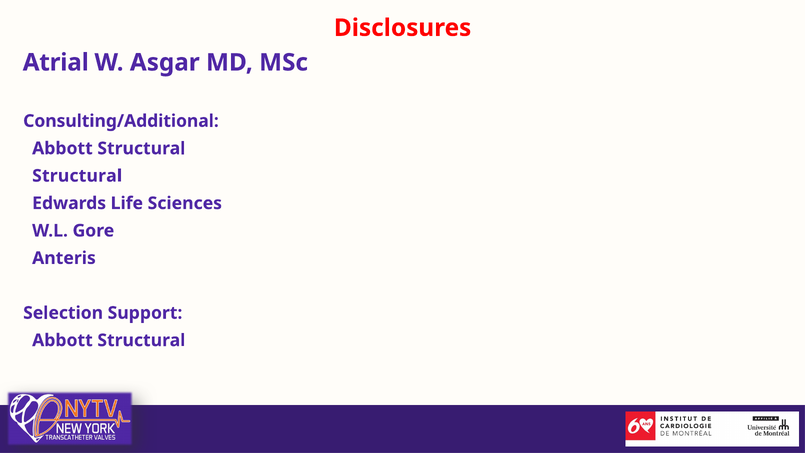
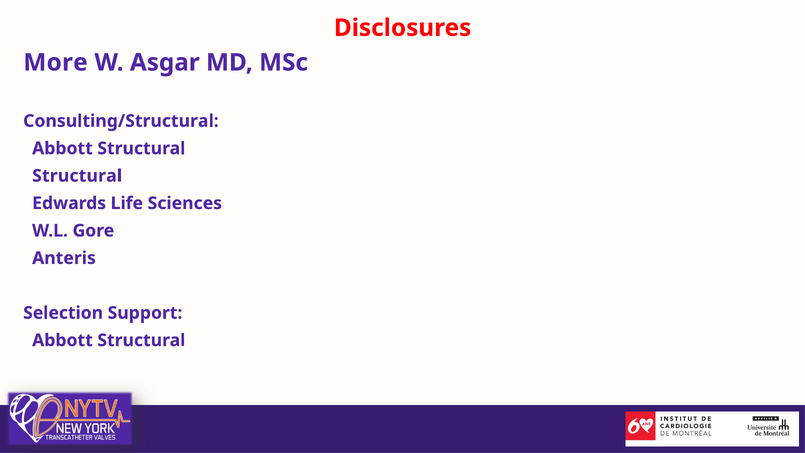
Atrial: Atrial -> More
Consulting/Additional: Consulting/Additional -> Consulting/Structural
